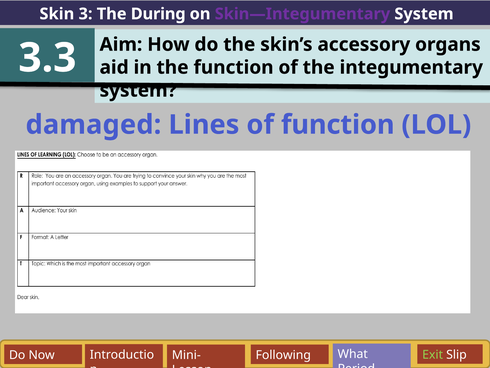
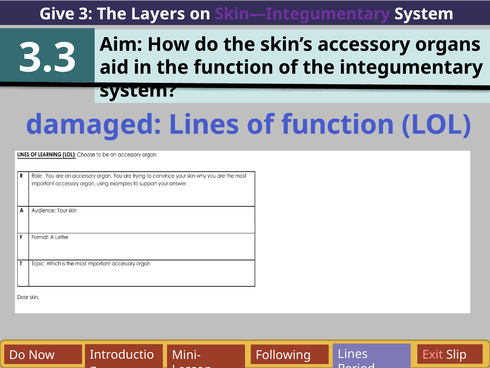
Skin: Skin -> Give
During: During -> Layers
What at (353, 354): What -> Lines
Exit colour: light green -> pink
